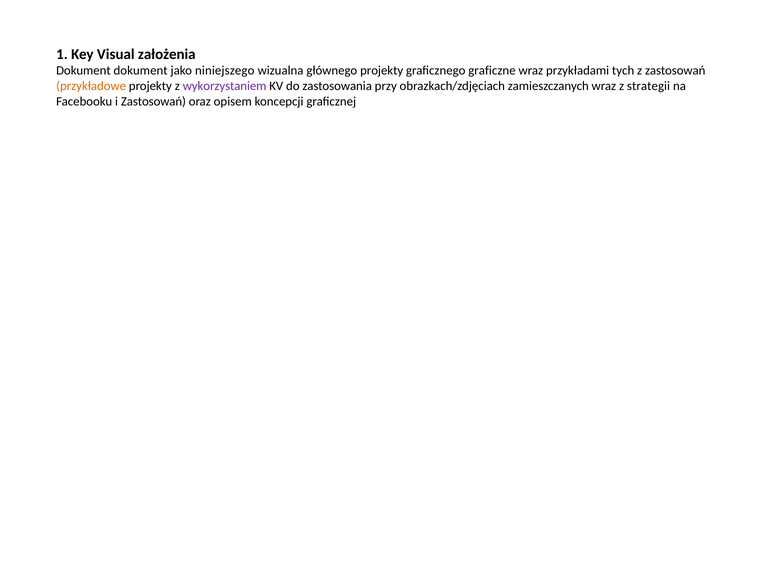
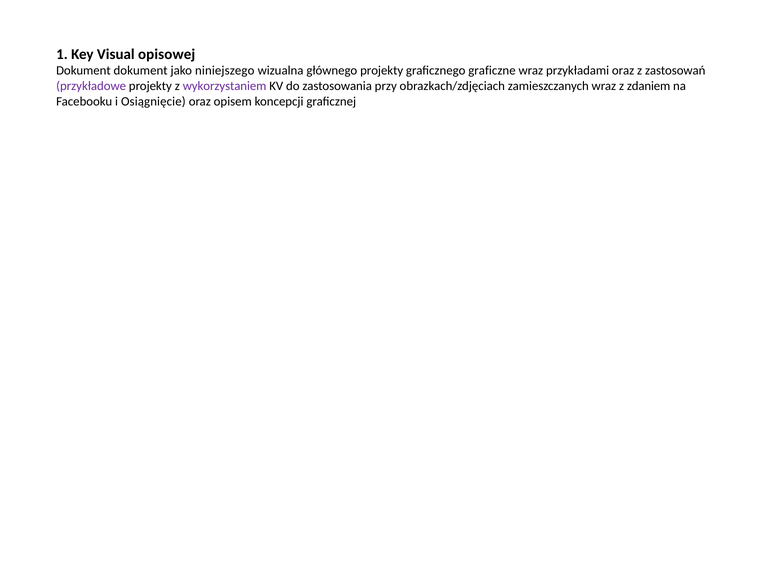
założenia: założenia -> opisowej
przykładami tych: tych -> oraz
przykładowe colour: orange -> purple
strategii: strategii -> zdaniem
i Zastosowań: Zastosowań -> Osiągnięcie
